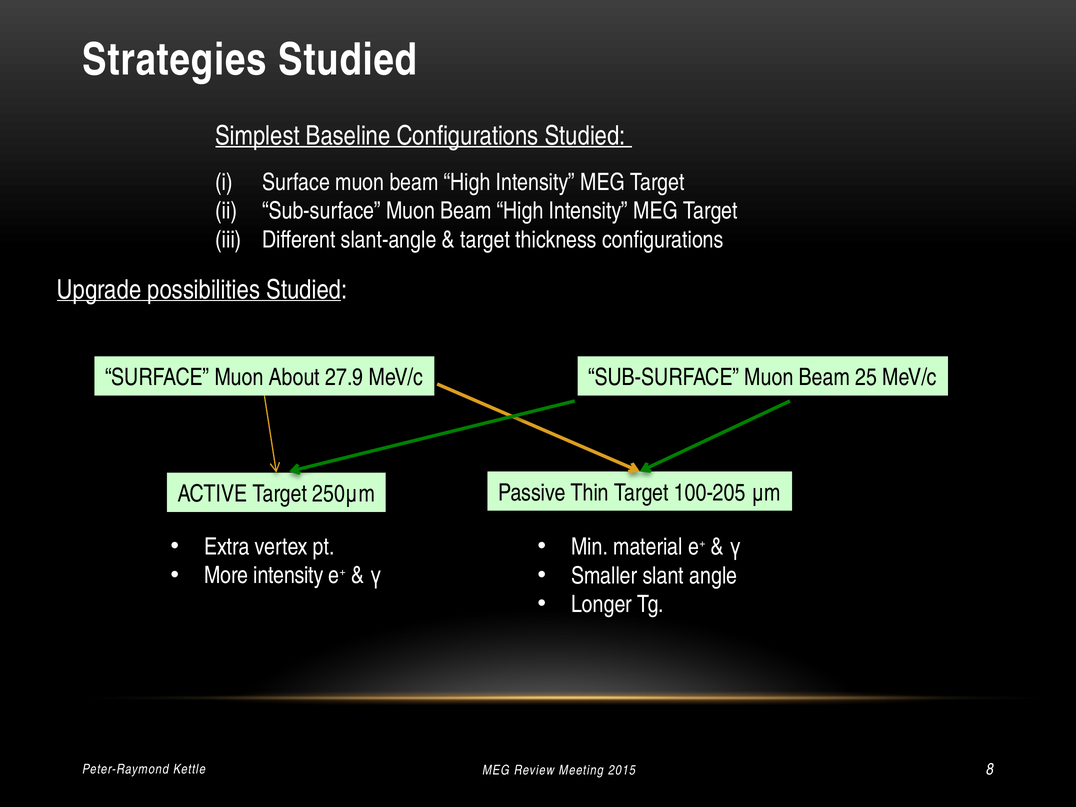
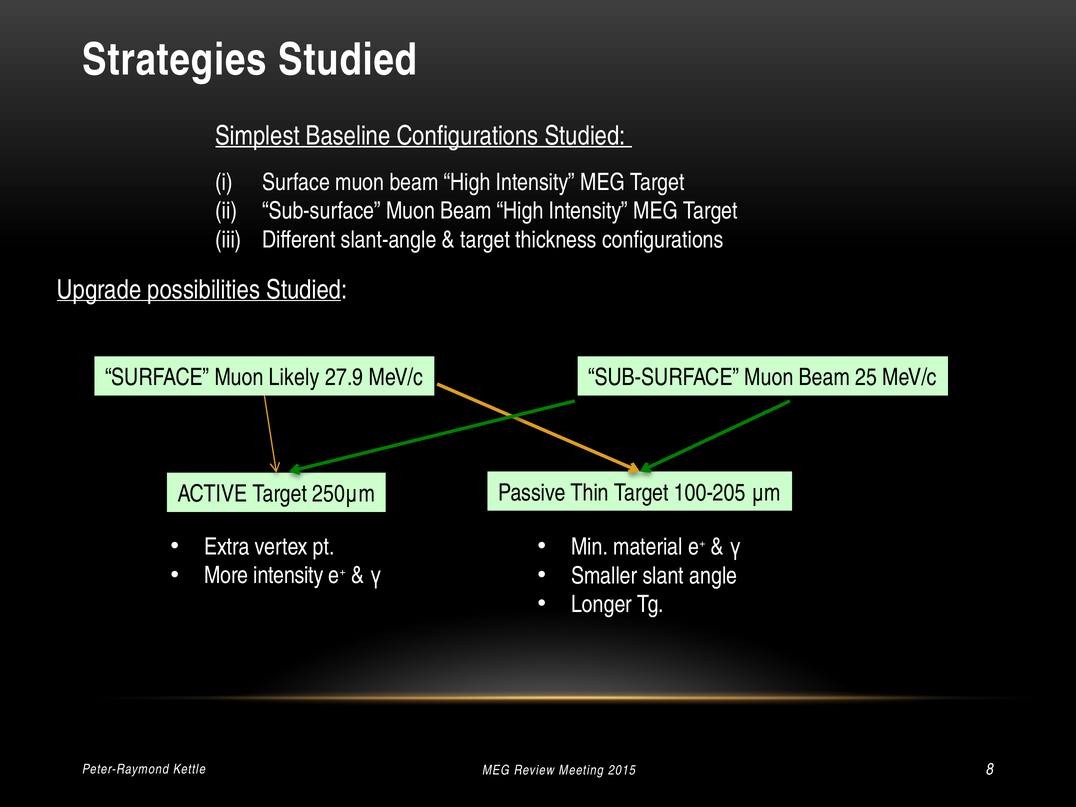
About: About -> Likely
